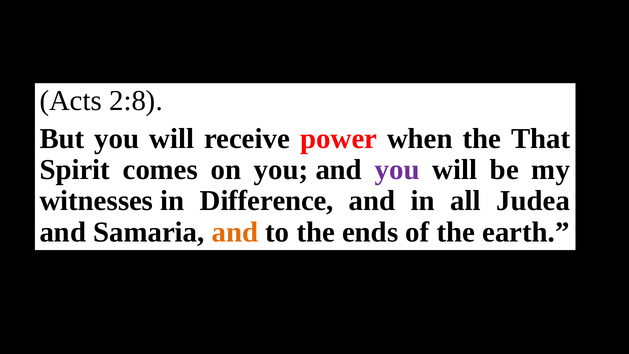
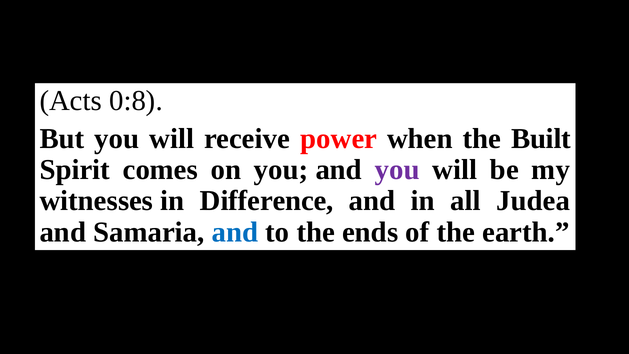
2:8: 2:8 -> 0:8
That: That -> Built
and at (235, 232) colour: orange -> blue
